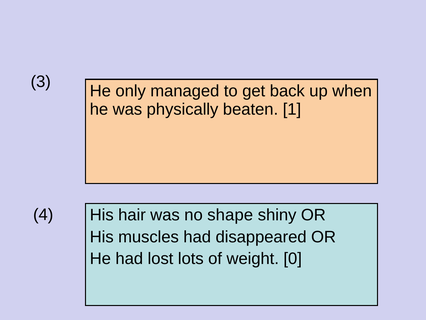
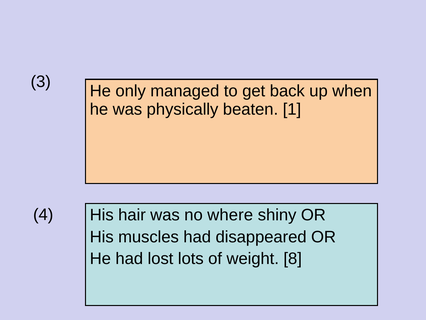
shape: shape -> where
0: 0 -> 8
